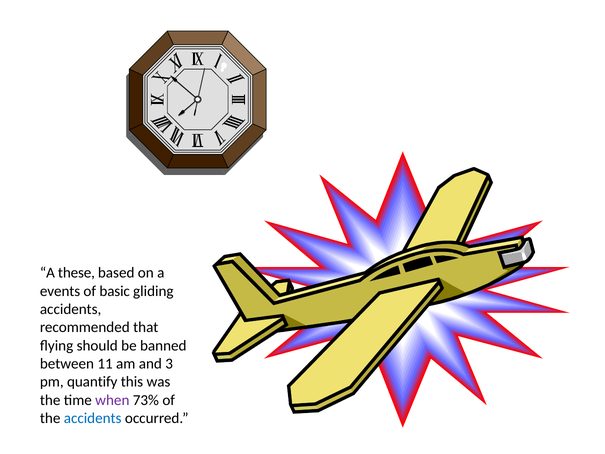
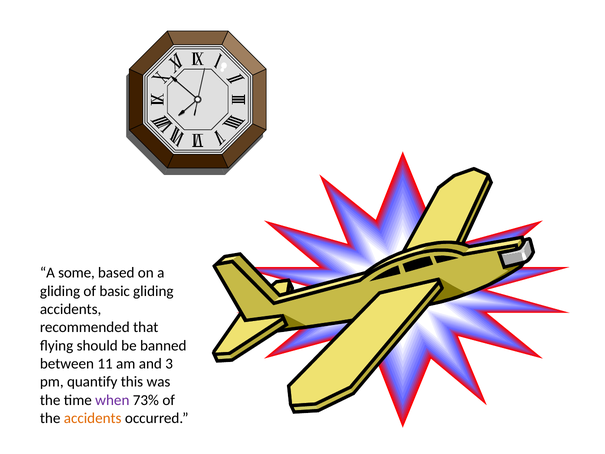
these: these -> some
events at (60, 291): events -> gliding
accidents at (93, 418) colour: blue -> orange
